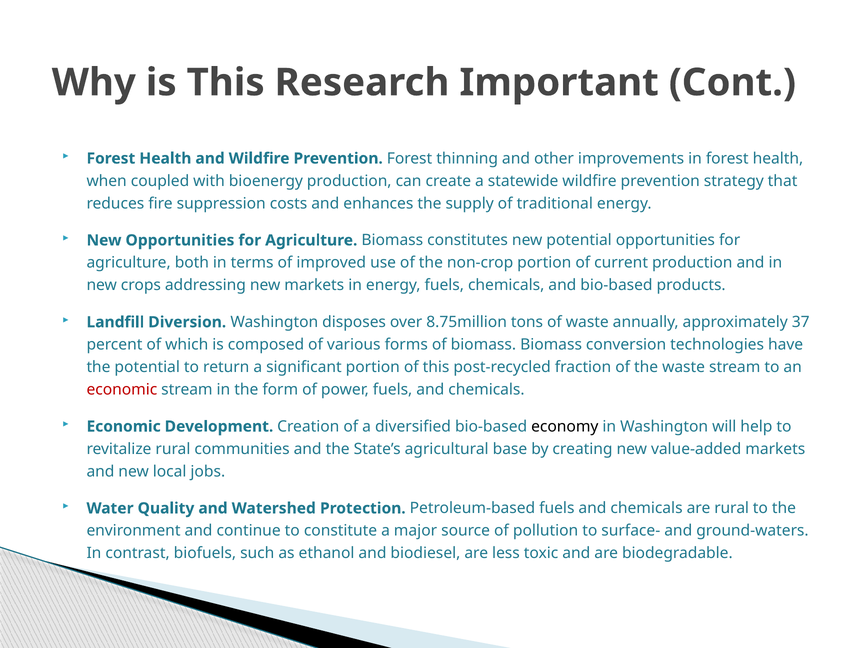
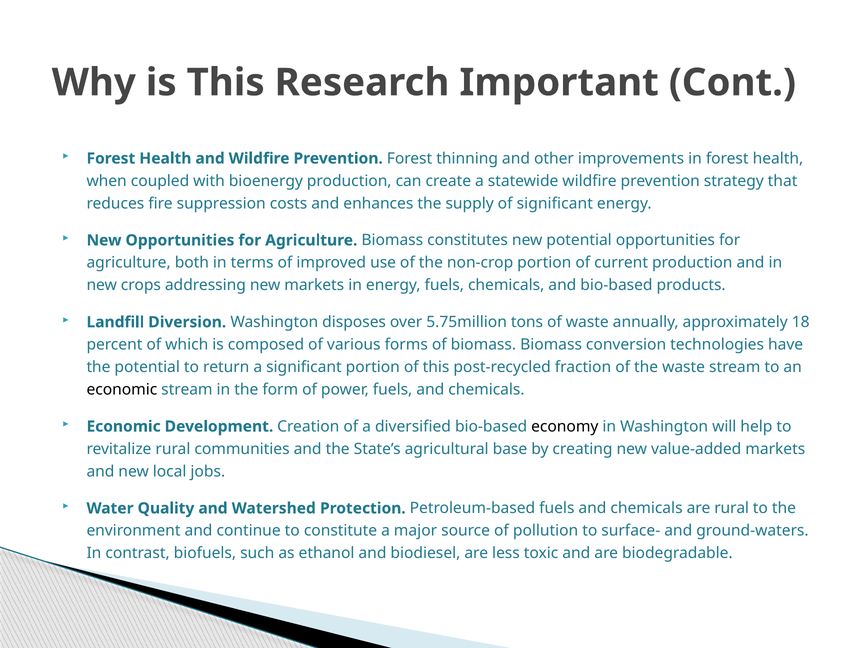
of traditional: traditional -> significant
8.75million: 8.75million -> 5.75million
37: 37 -> 18
economic at (122, 390) colour: red -> black
